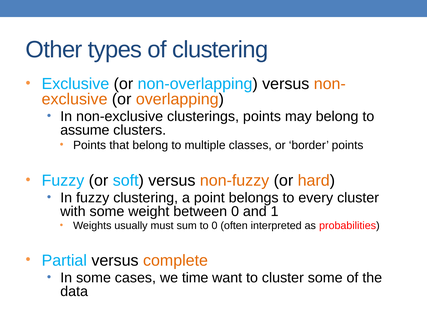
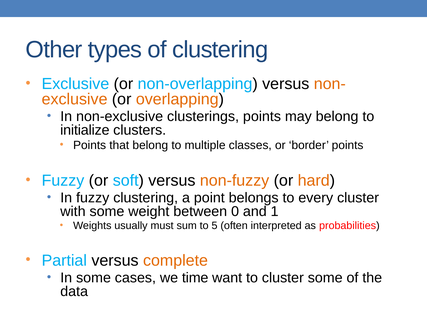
assume: assume -> initialize
to 0: 0 -> 5
